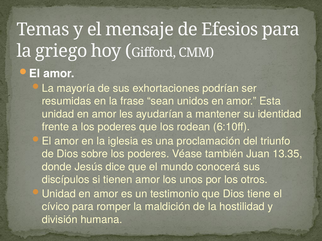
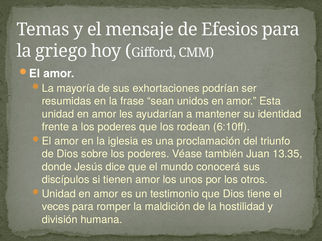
cívico: cívico -> veces
